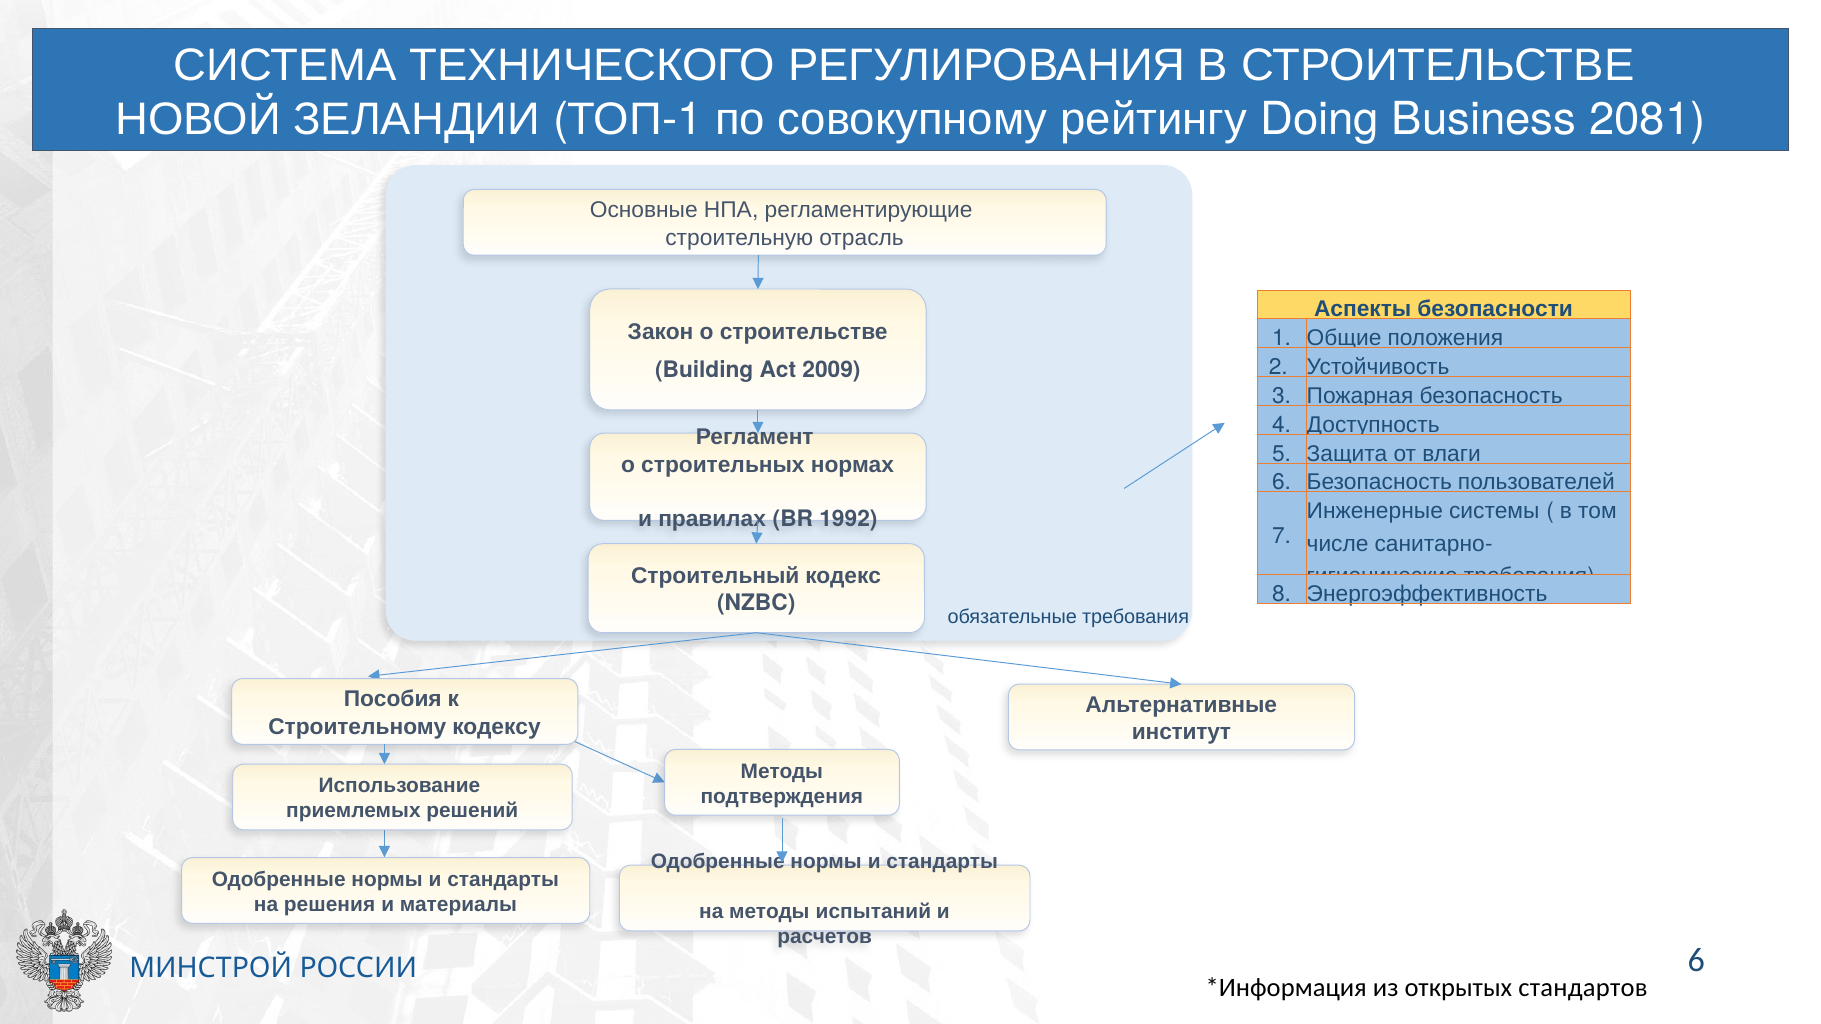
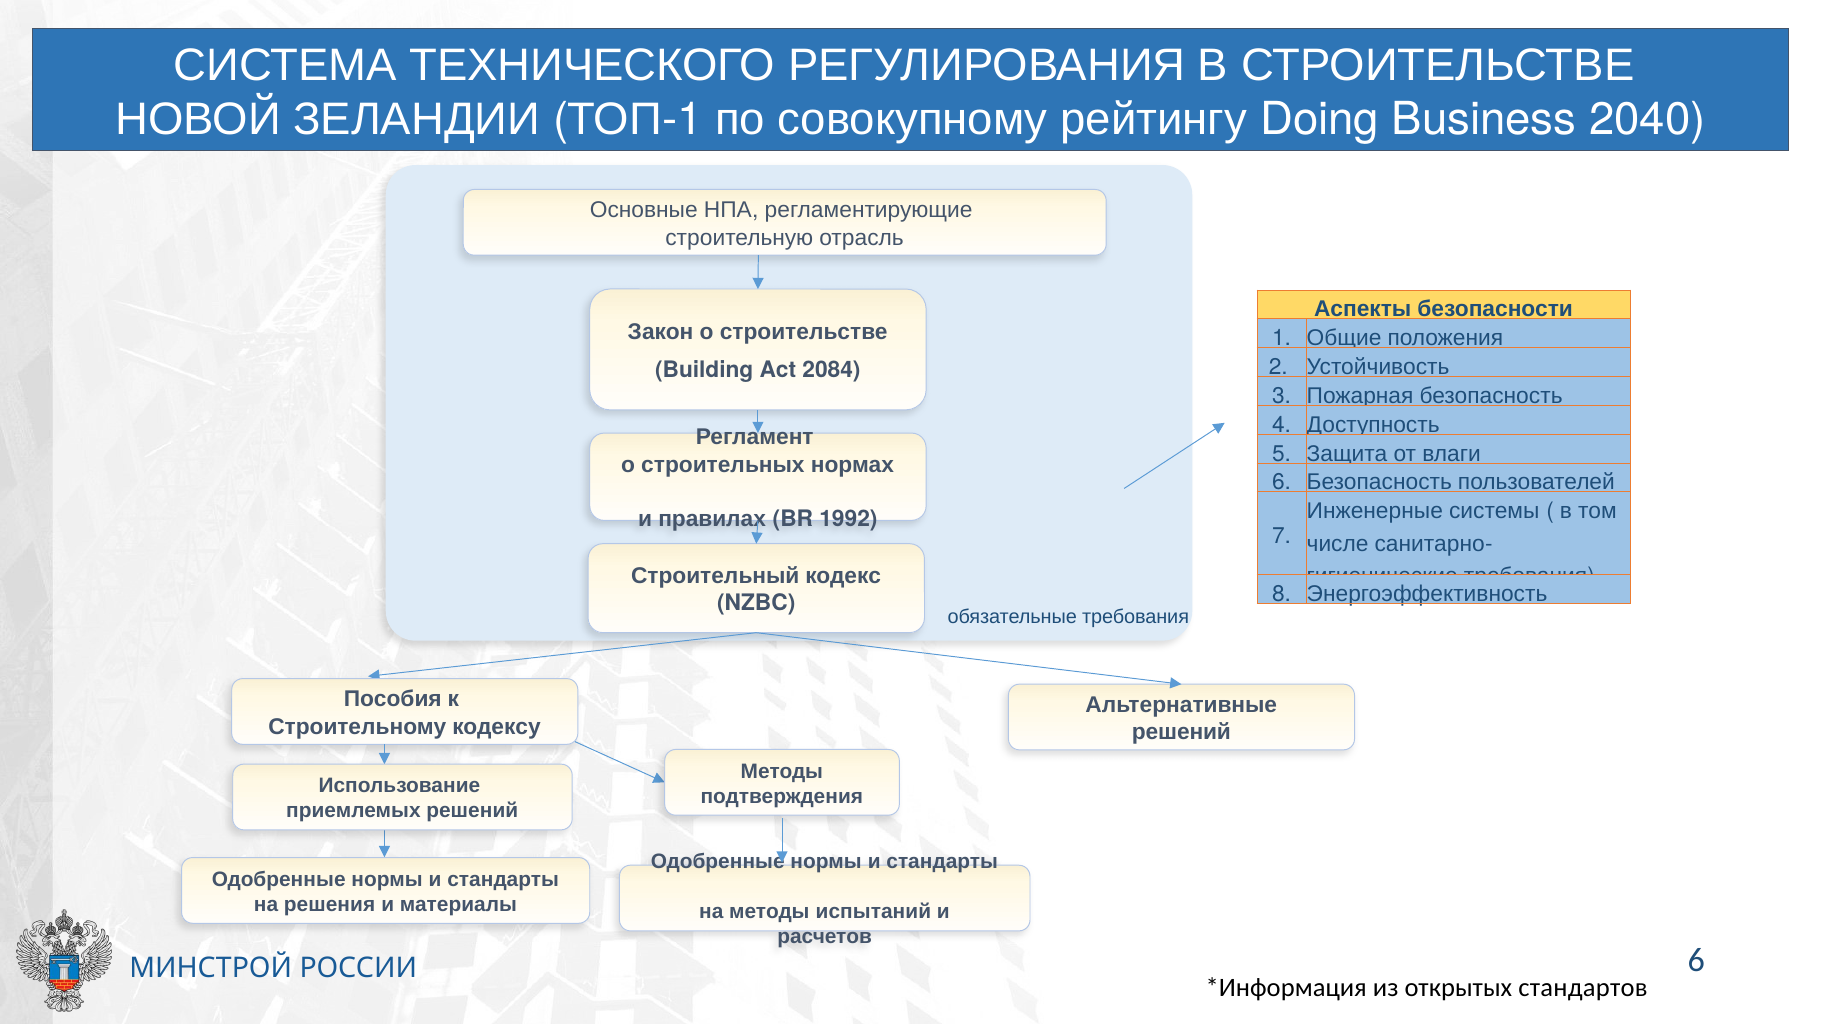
2081: 2081 -> 2040
2009: 2009 -> 2084
институт at (1181, 732): институт -> решений
